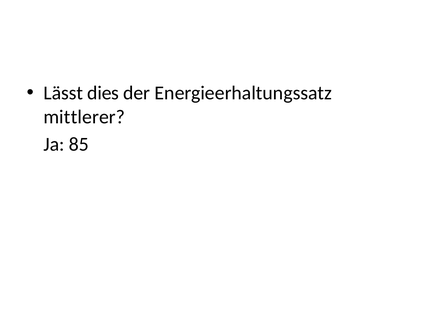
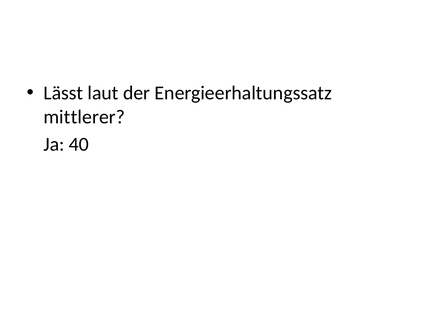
dies: dies -> laut
85: 85 -> 40
